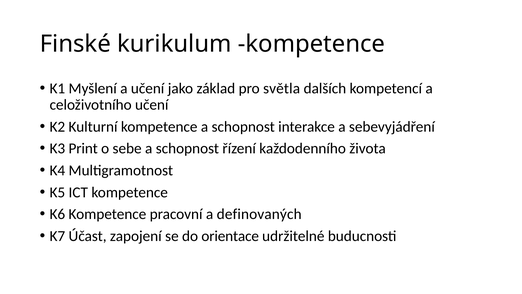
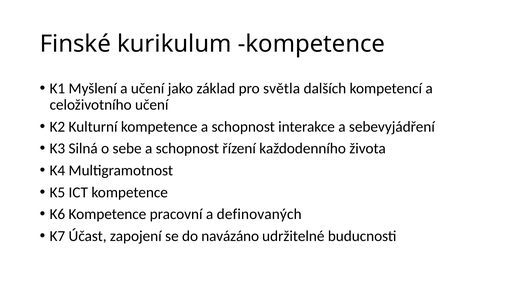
Print: Print -> Silná
orientace: orientace -> navázáno
